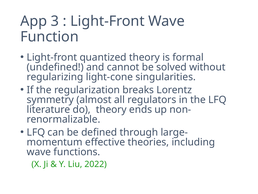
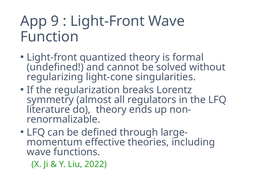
3: 3 -> 9
